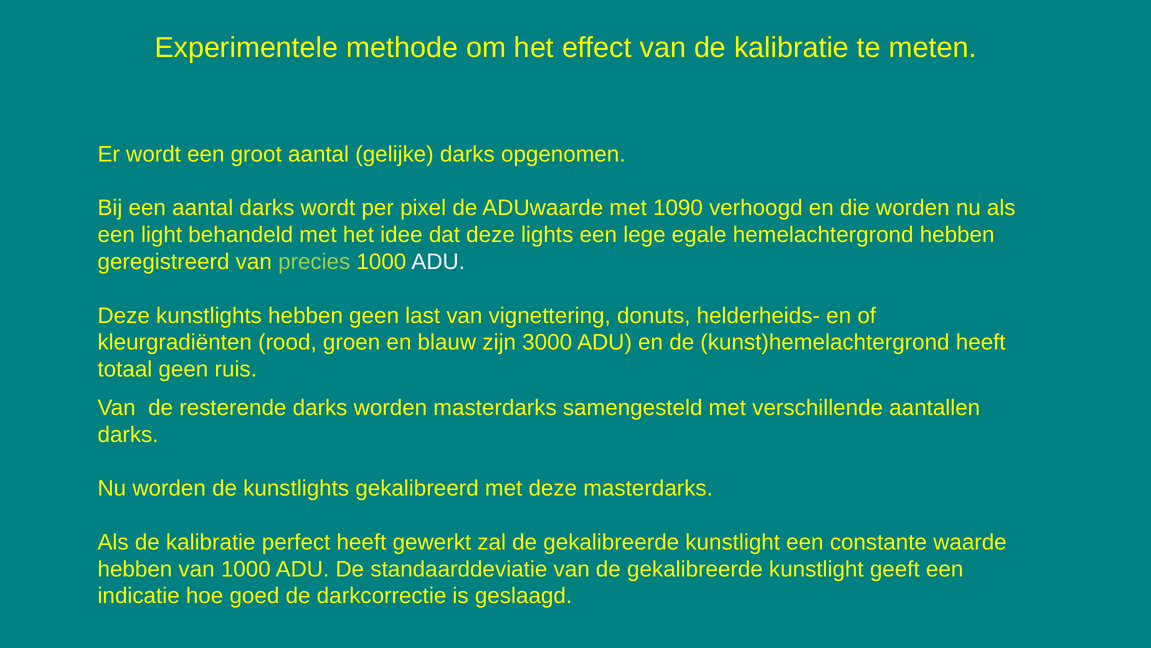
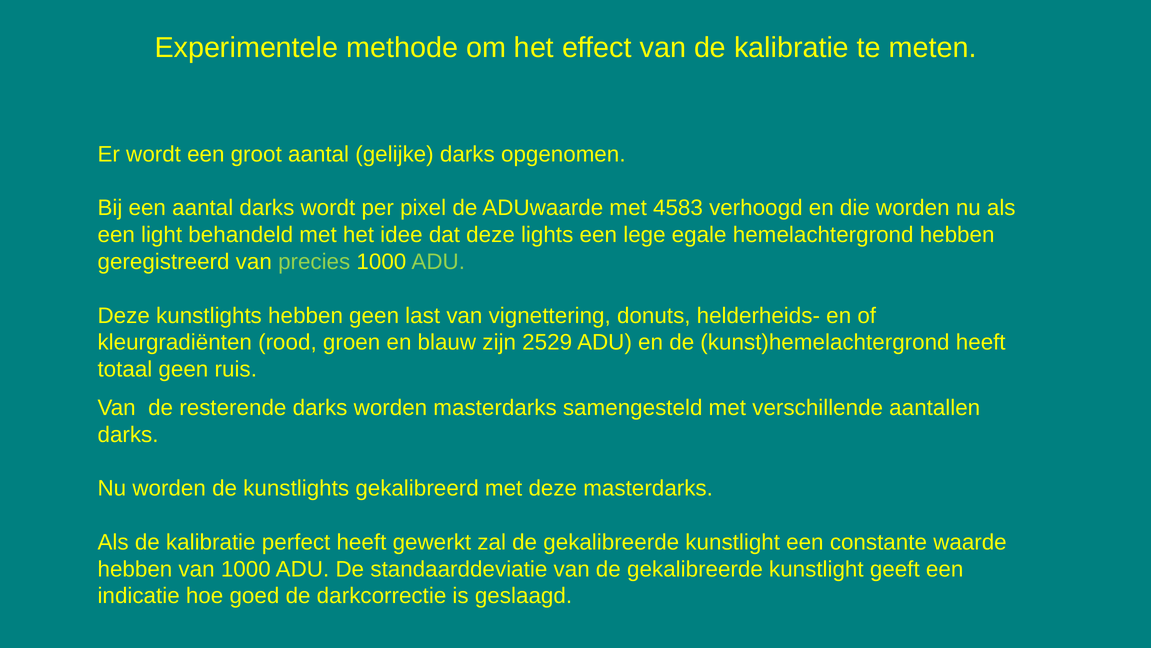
1090: 1090 -> 4583
ADU at (438, 262) colour: white -> light green
3000: 3000 -> 2529
